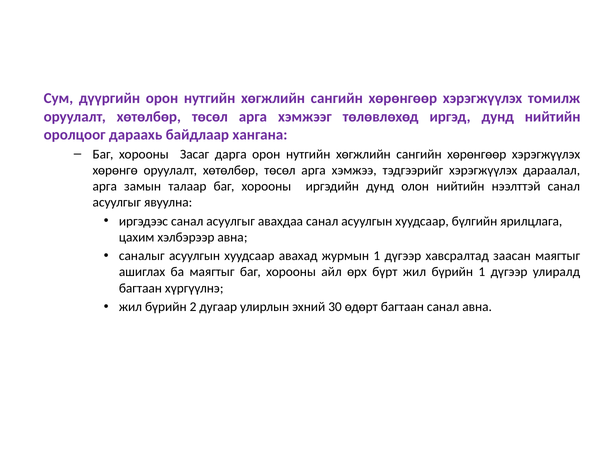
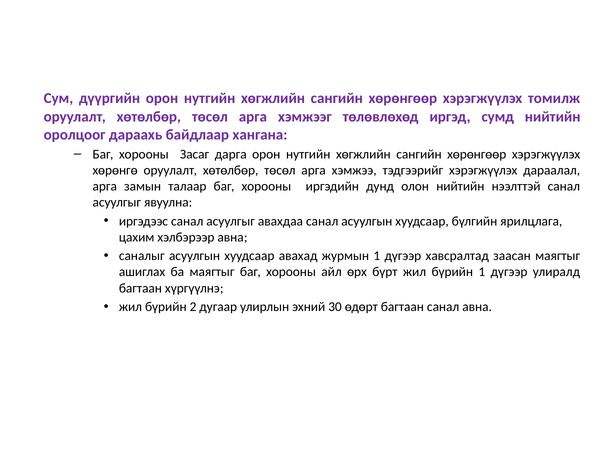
иргэд дунд: дунд -> сумд
